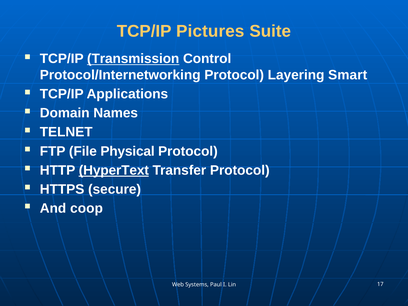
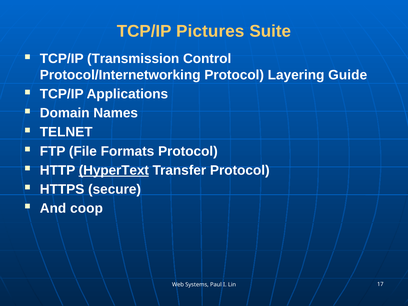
Transmission underline: present -> none
Smart: Smart -> Guide
Physical: Physical -> Formats
